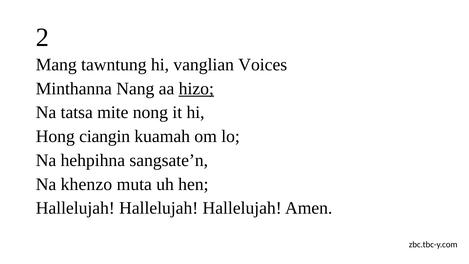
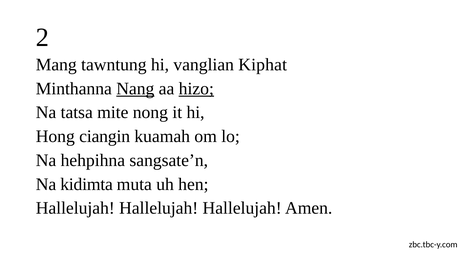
Voices: Voices -> Kiphat
Nang underline: none -> present
khenzo: khenzo -> kidimta
